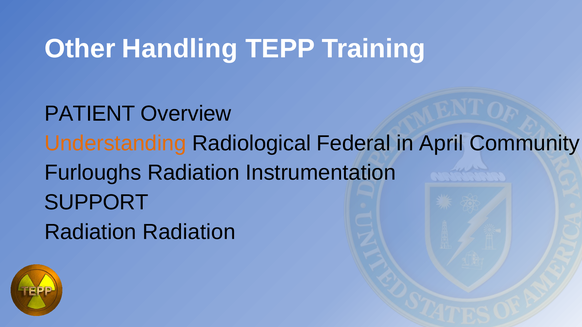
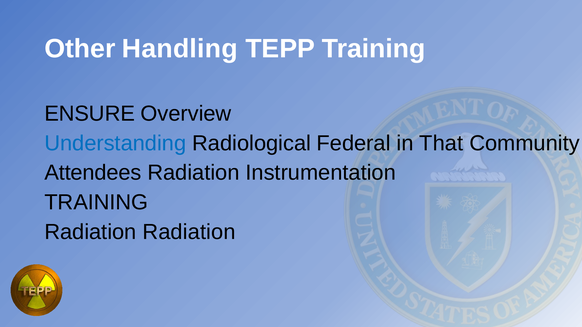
PATIENT: PATIENT -> ENSURE
Understanding colour: orange -> blue
April: April -> That
Furloughs: Furloughs -> Attendees
SUPPORT at (96, 203): SUPPORT -> TRAINING
